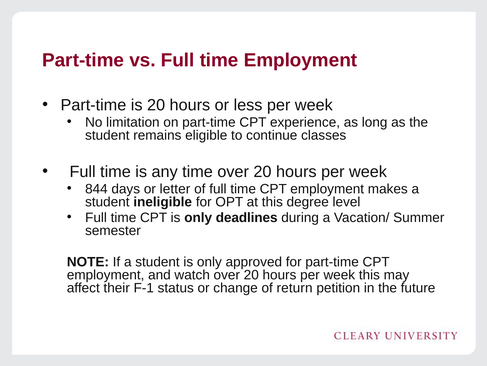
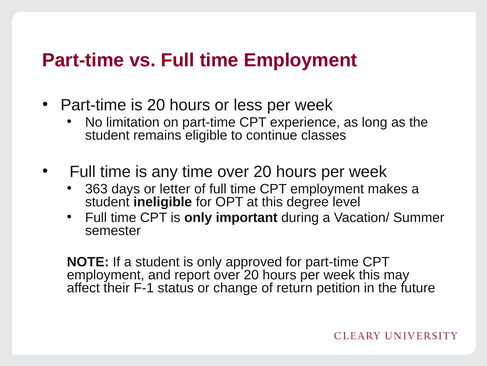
844: 844 -> 363
deadlines: deadlines -> important
watch: watch -> report
